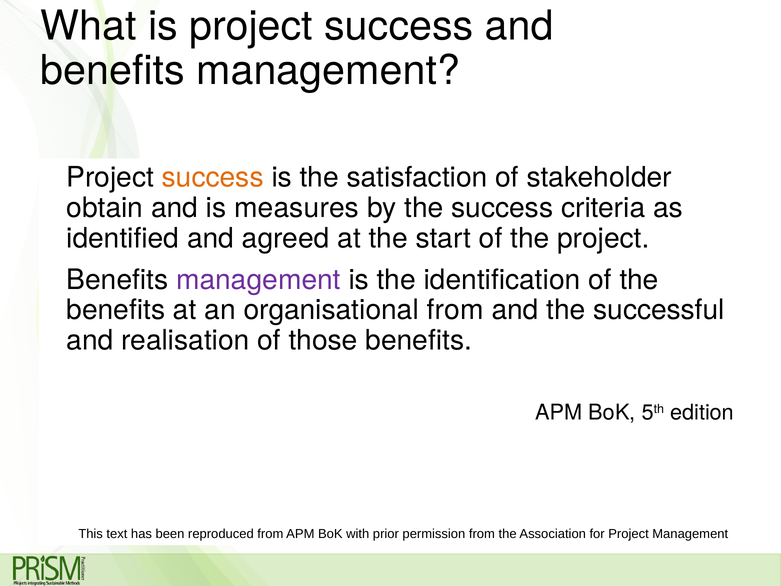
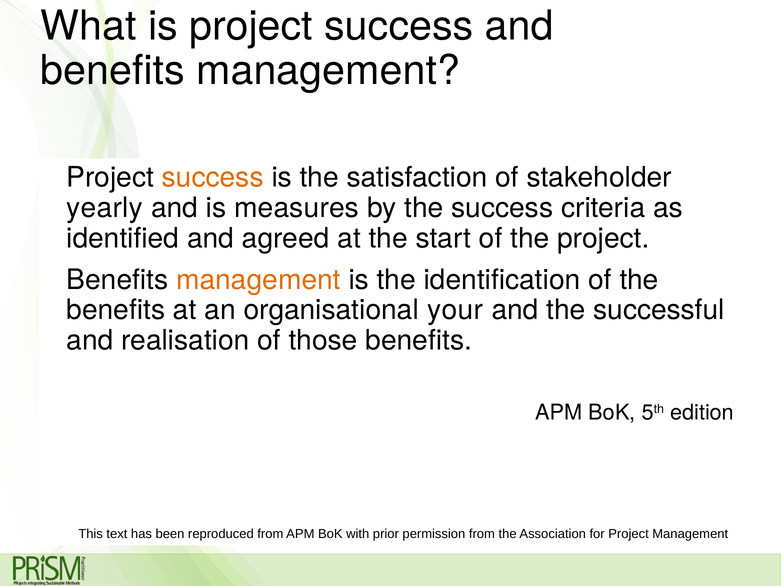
obtain: obtain -> yearly
management at (258, 280) colour: purple -> orange
organisational from: from -> your
